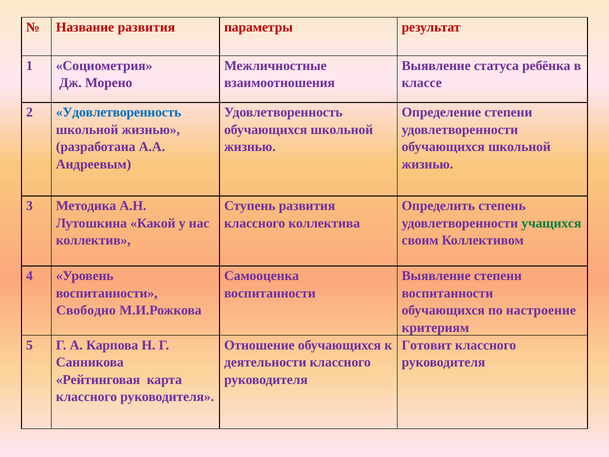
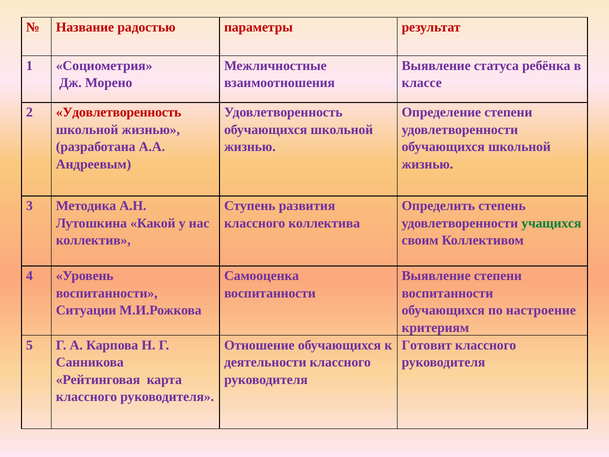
Название развития: развития -> радостью
Удовлетворенность at (119, 112) colour: blue -> red
Свободно: Свободно -> Ситуации
